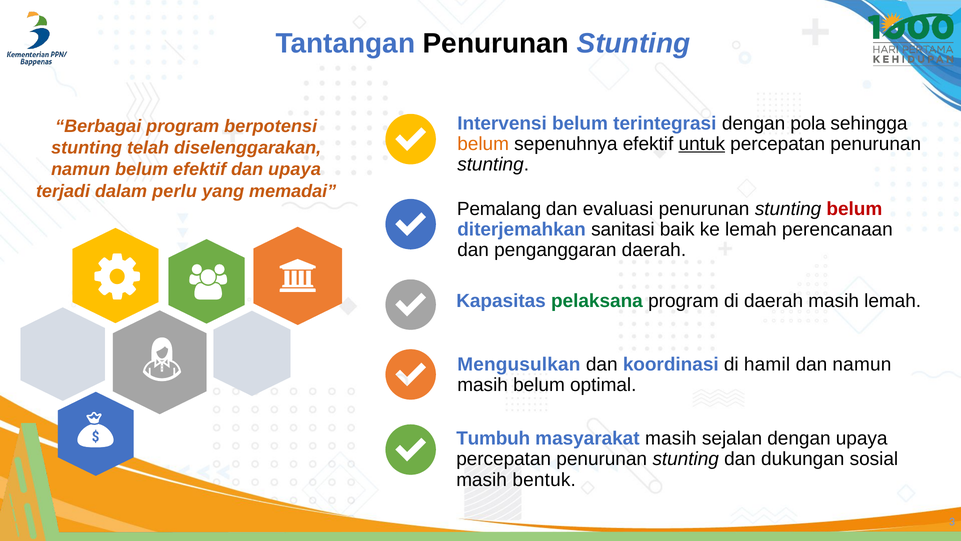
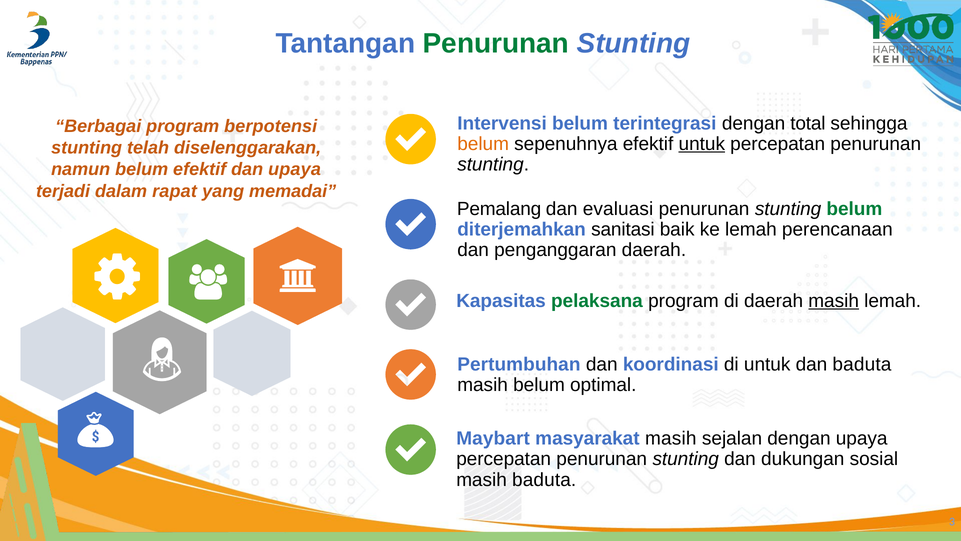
Penurunan at (496, 43) colour: black -> green
pola: pola -> total
perlu: perlu -> rapat
belum at (854, 209) colour: red -> green
masih at (834, 301) underline: none -> present
Mengusulkan: Mengusulkan -> Pertumbuhan
di hamil: hamil -> untuk
dan namun: namun -> baduta
Tumbuh: Tumbuh -> Maybart
masih bentuk: bentuk -> baduta
